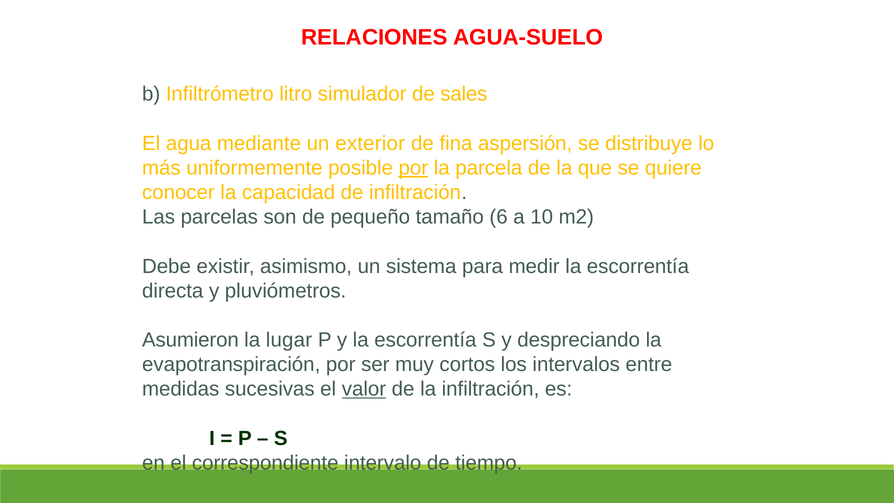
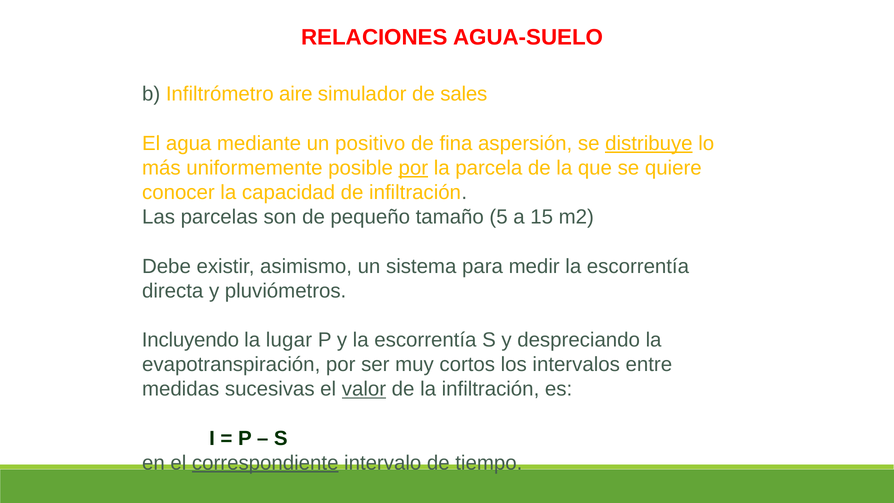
litro: litro -> aire
exterior: exterior -> positivo
distribuye underline: none -> present
6: 6 -> 5
10: 10 -> 15
Asumieron: Asumieron -> Incluyendo
correspondiente underline: none -> present
